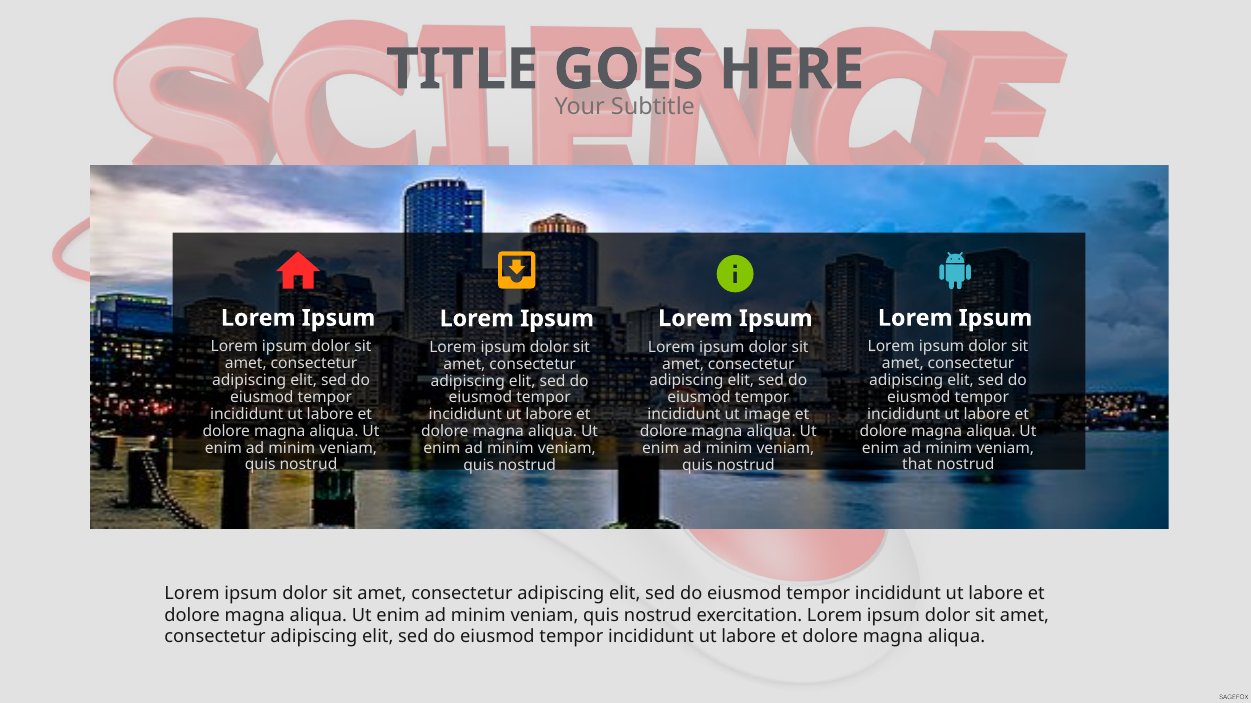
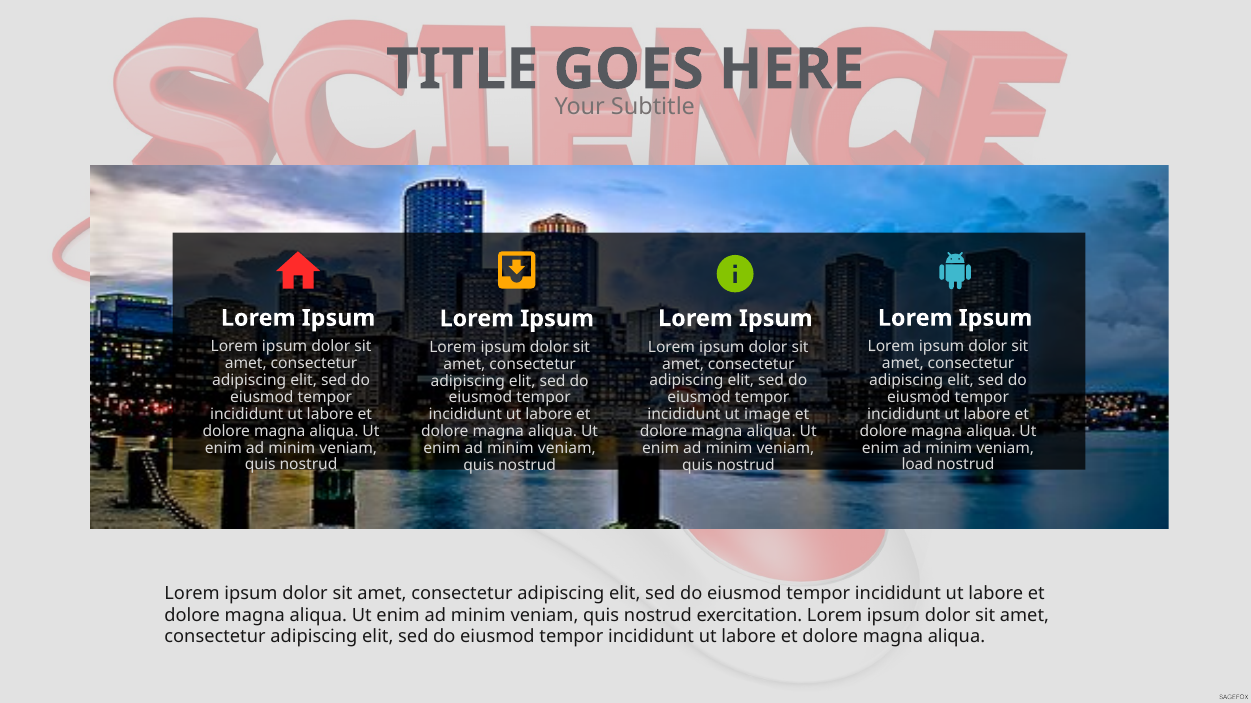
that: that -> load
